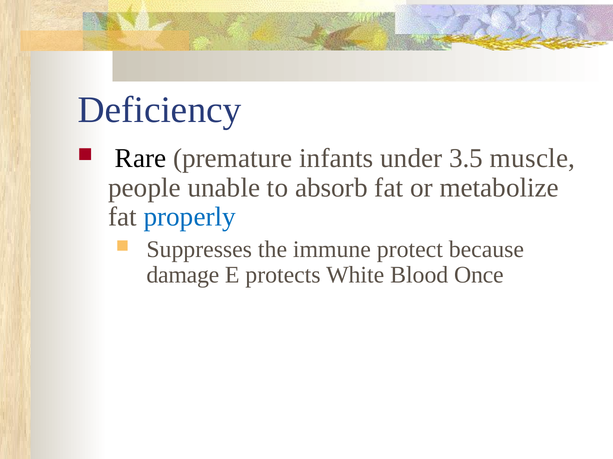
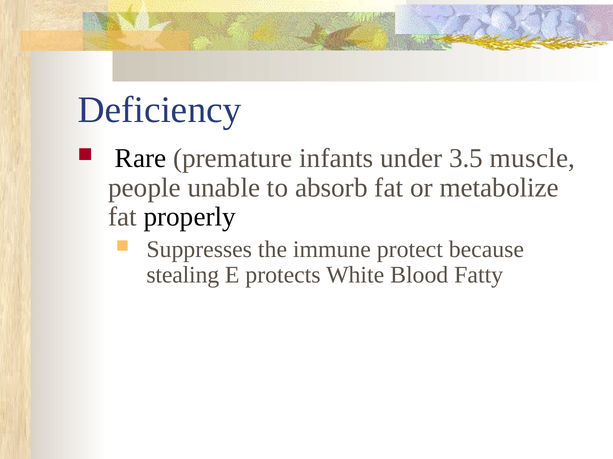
properly colour: blue -> black
damage: damage -> stealing
Once: Once -> Fatty
